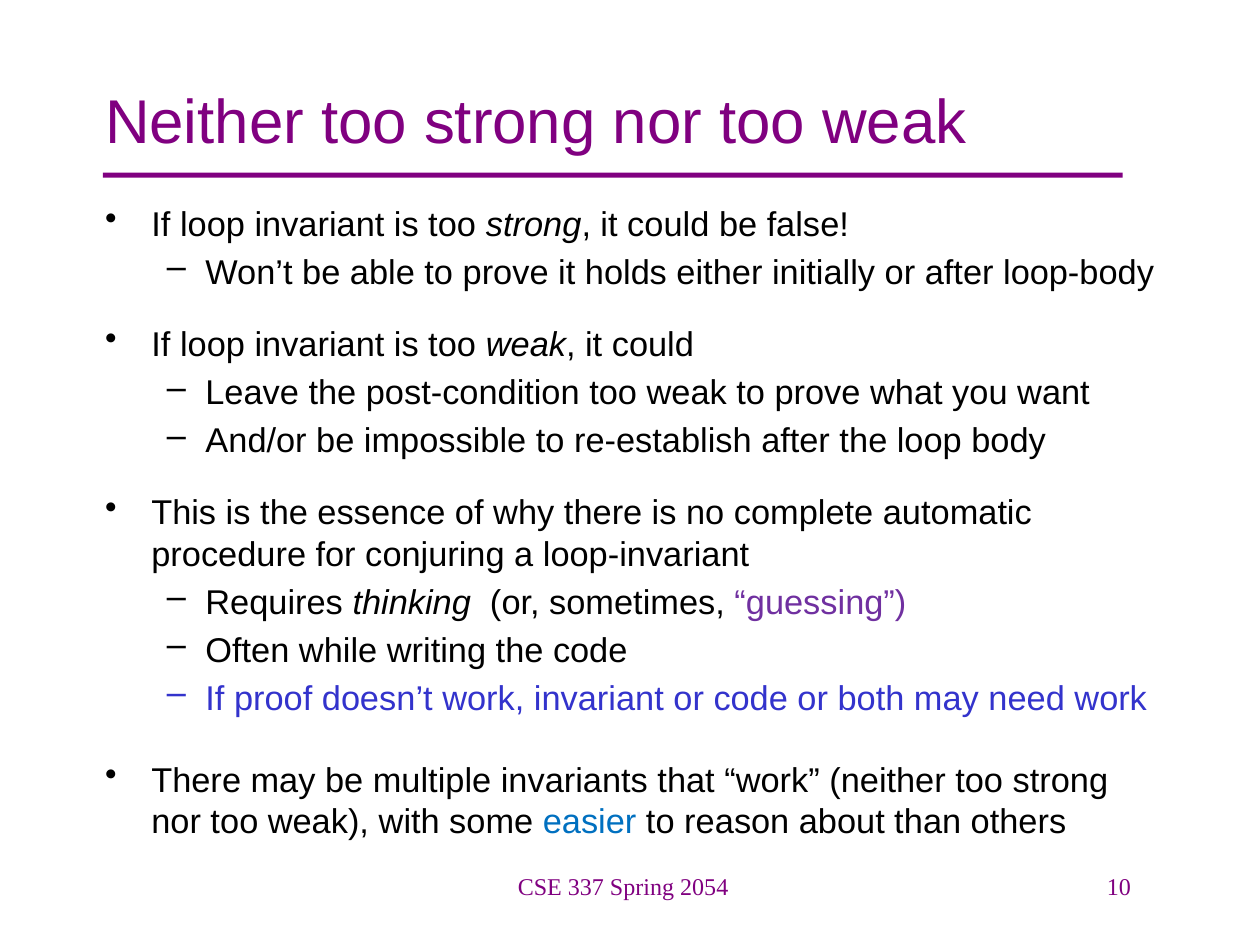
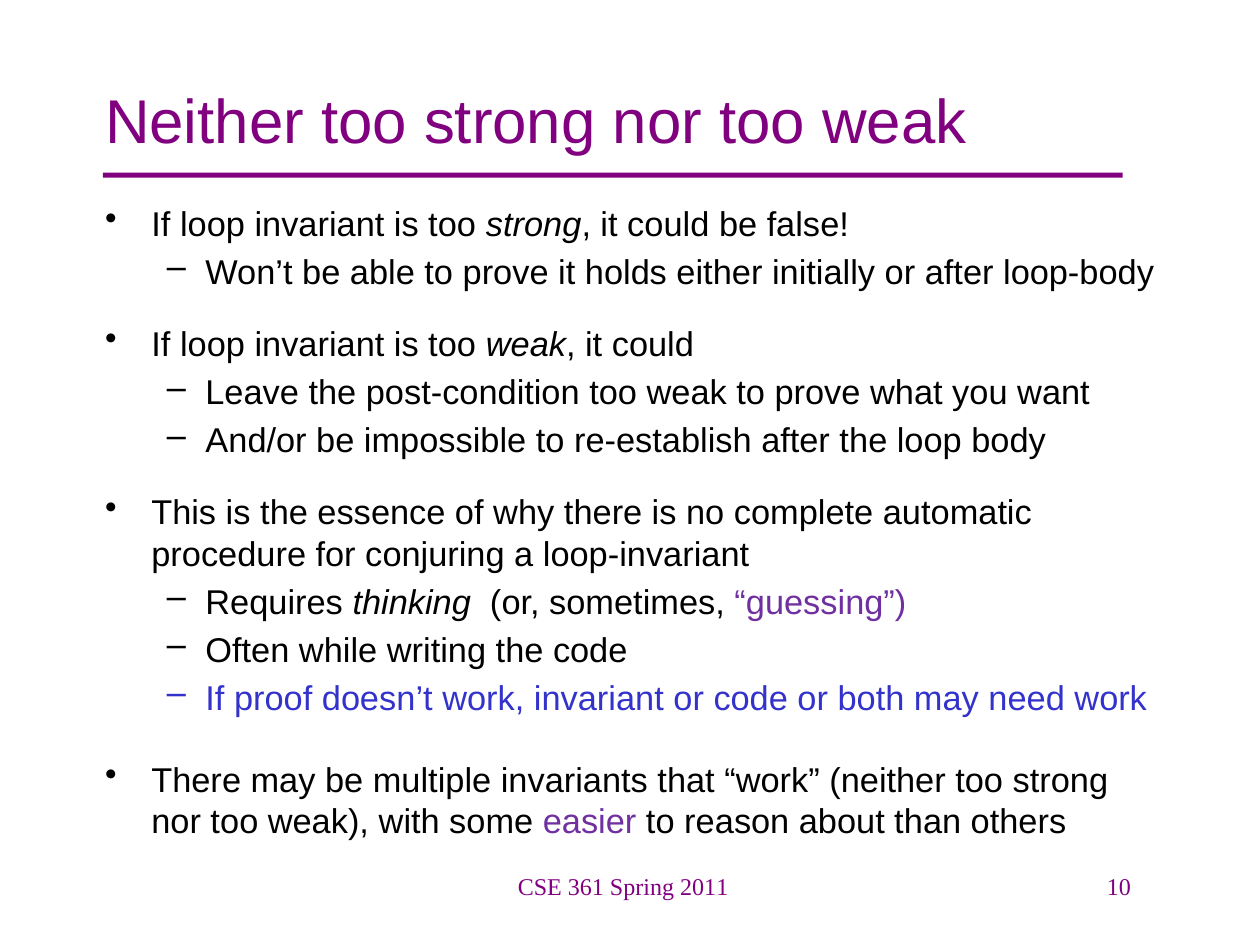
easier colour: blue -> purple
337: 337 -> 361
2054: 2054 -> 2011
